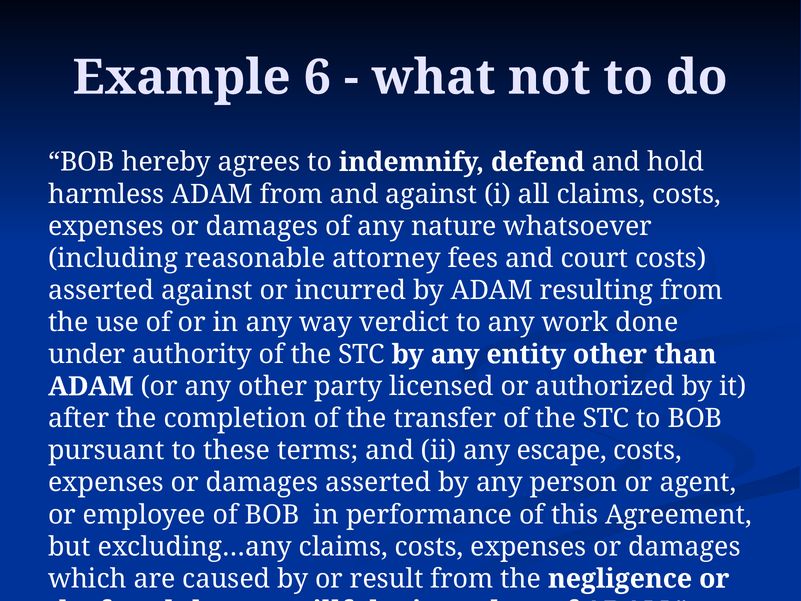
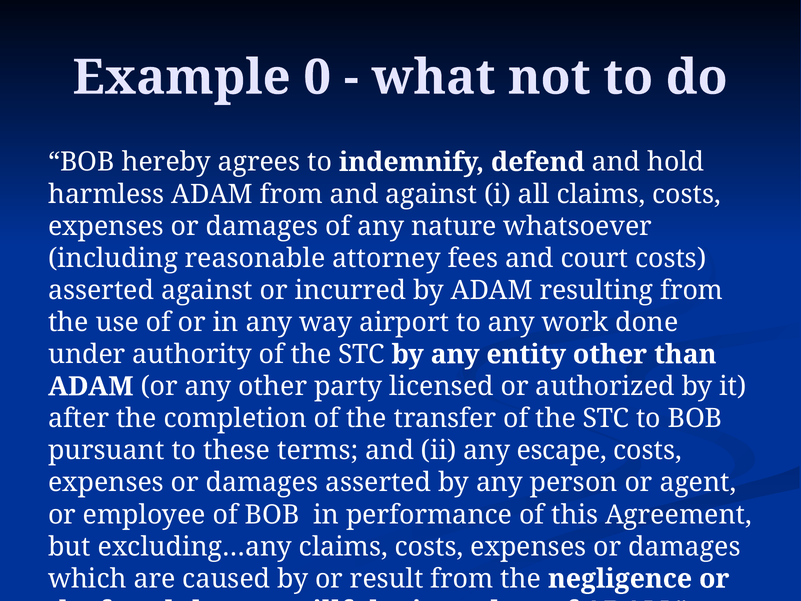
6: 6 -> 0
verdict: verdict -> airport
